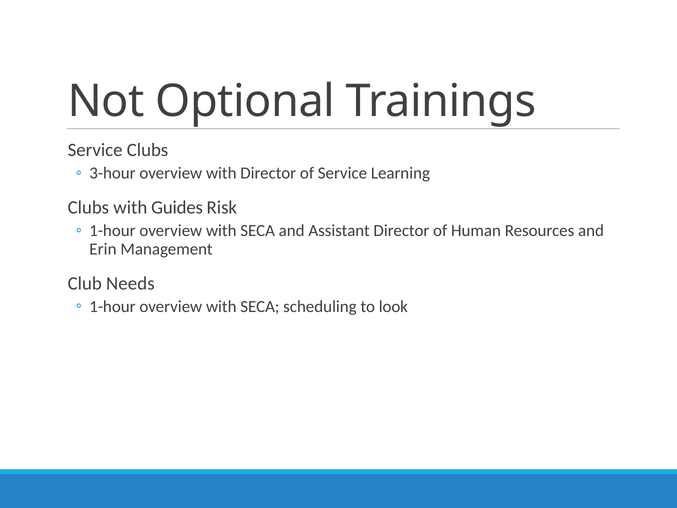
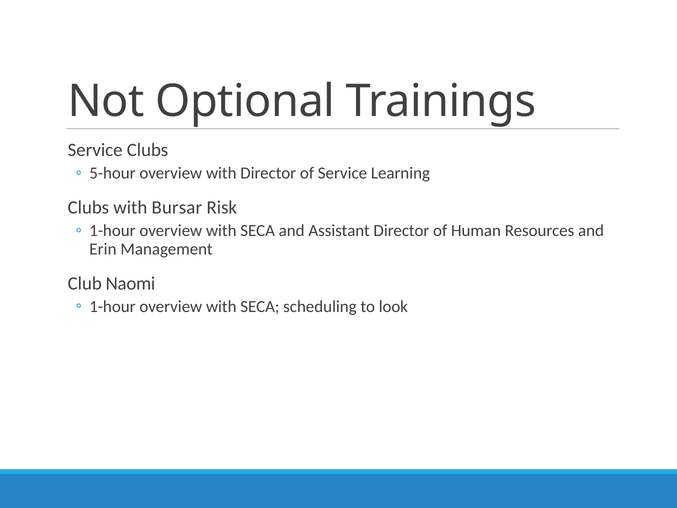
3-hour: 3-hour -> 5-hour
Guides: Guides -> Bursar
Needs: Needs -> Naomi
